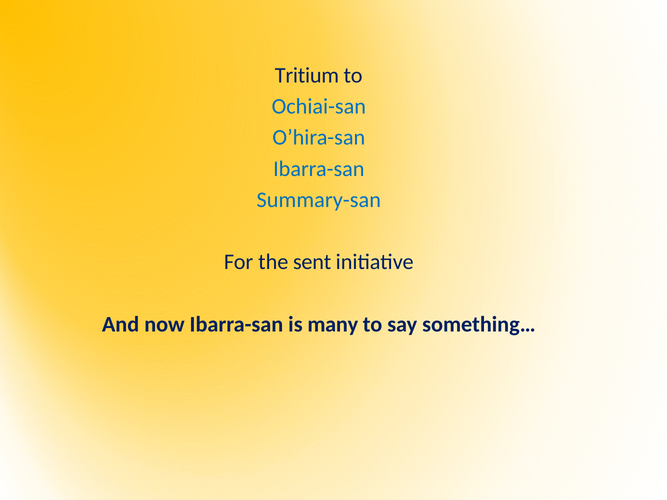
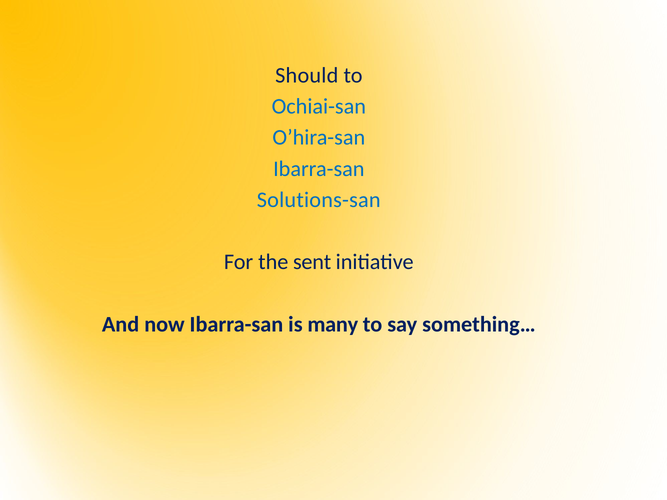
Tritium: Tritium -> Should
Summary-san: Summary-san -> Solutions-san
